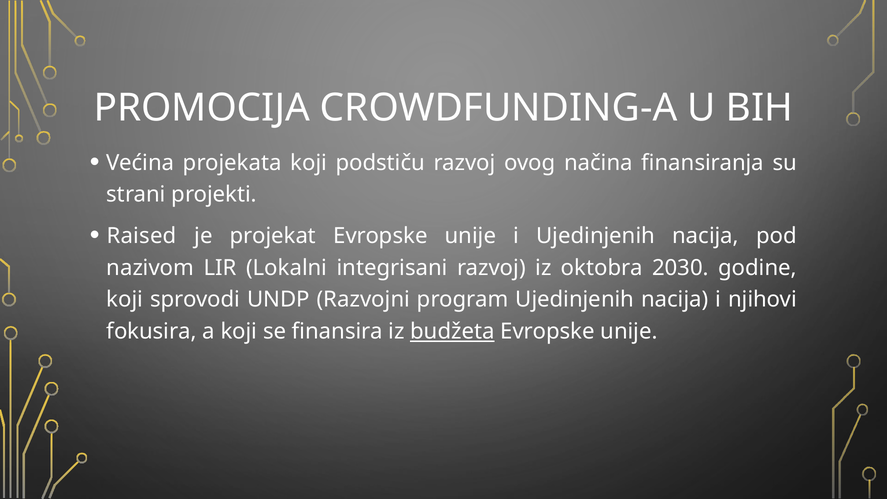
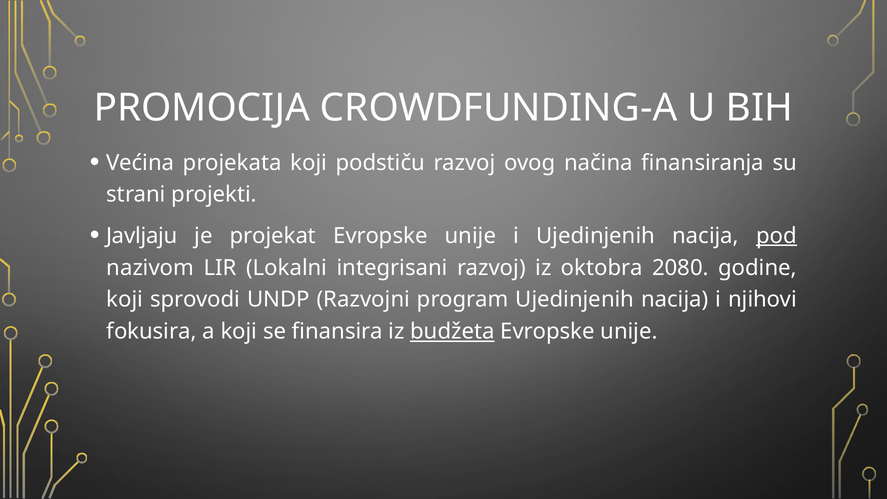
Raised: Raised -> Javljaju
pod underline: none -> present
2030: 2030 -> 2080
